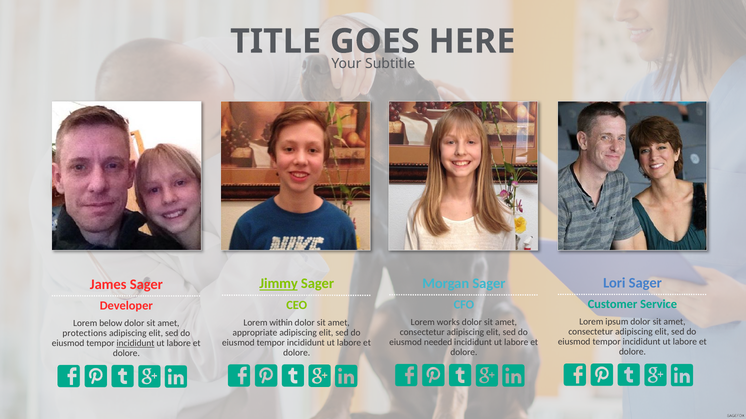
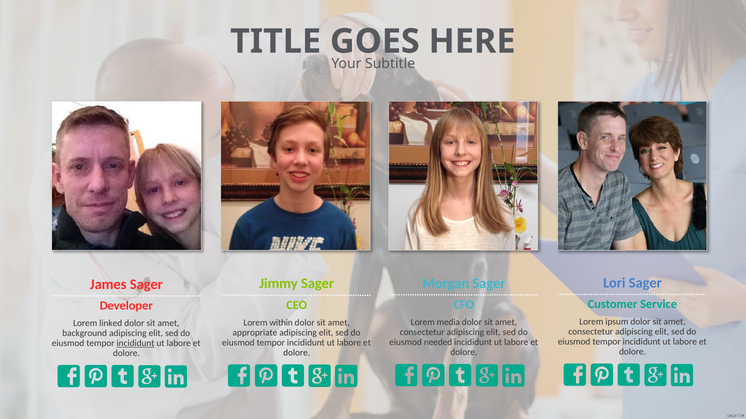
Jimmy underline: present -> none
works: works -> media
below: below -> linked
protections: protections -> background
